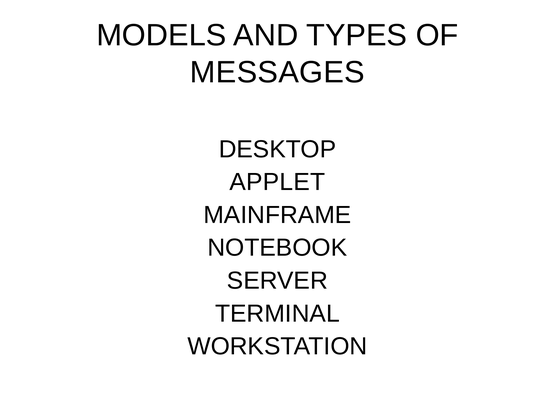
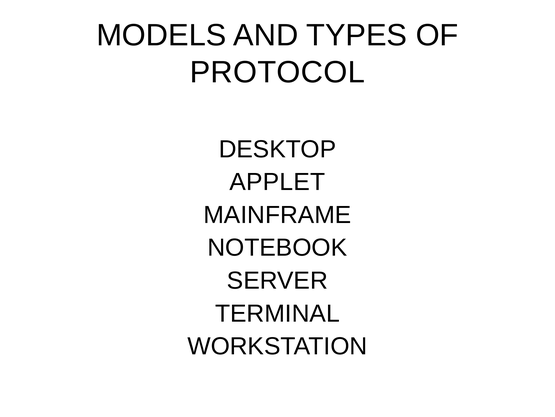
MESSAGES: MESSAGES -> PROTOCOL
